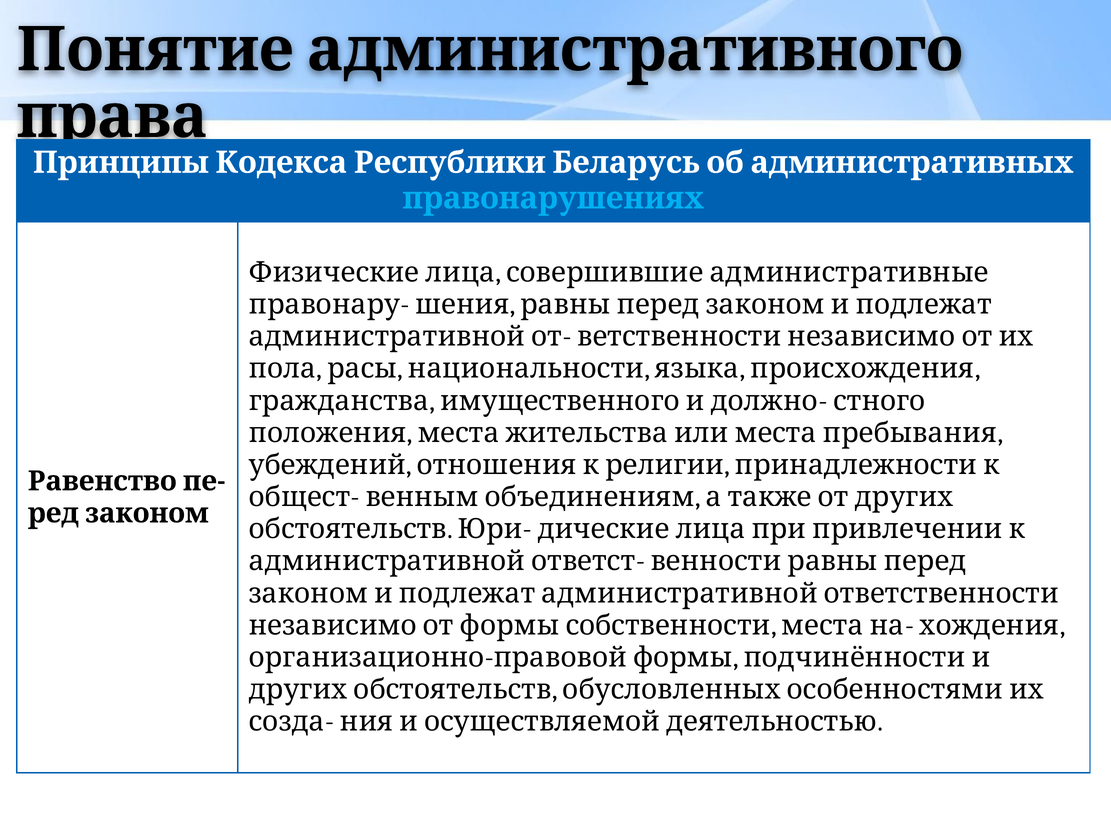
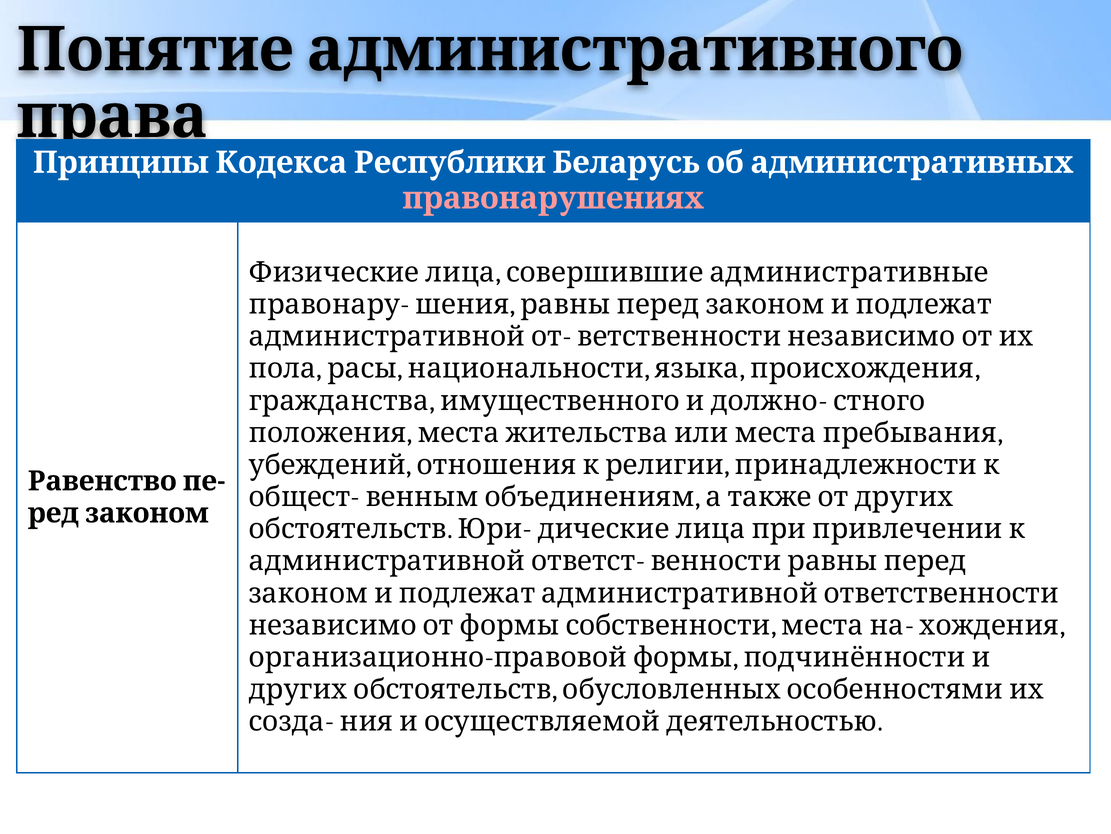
правонарушениях colour: light blue -> pink
